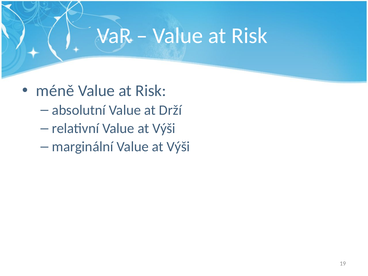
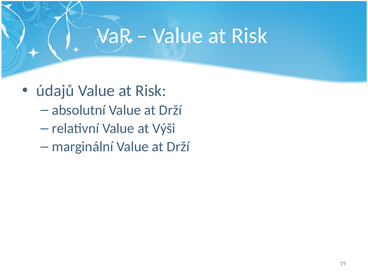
méně: méně -> údajů
marginální Value at Výši: Výši -> Drží
